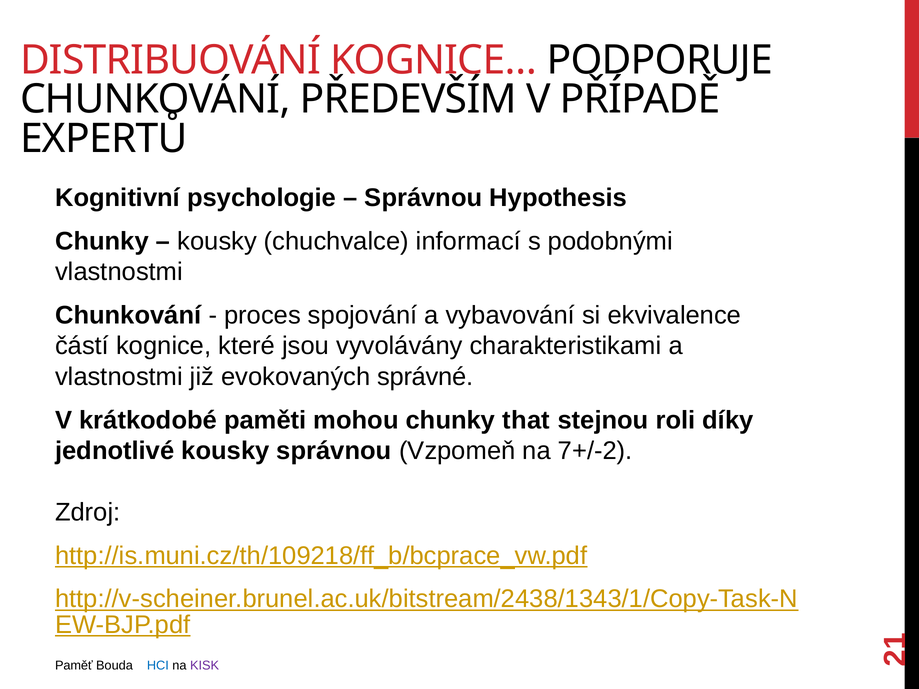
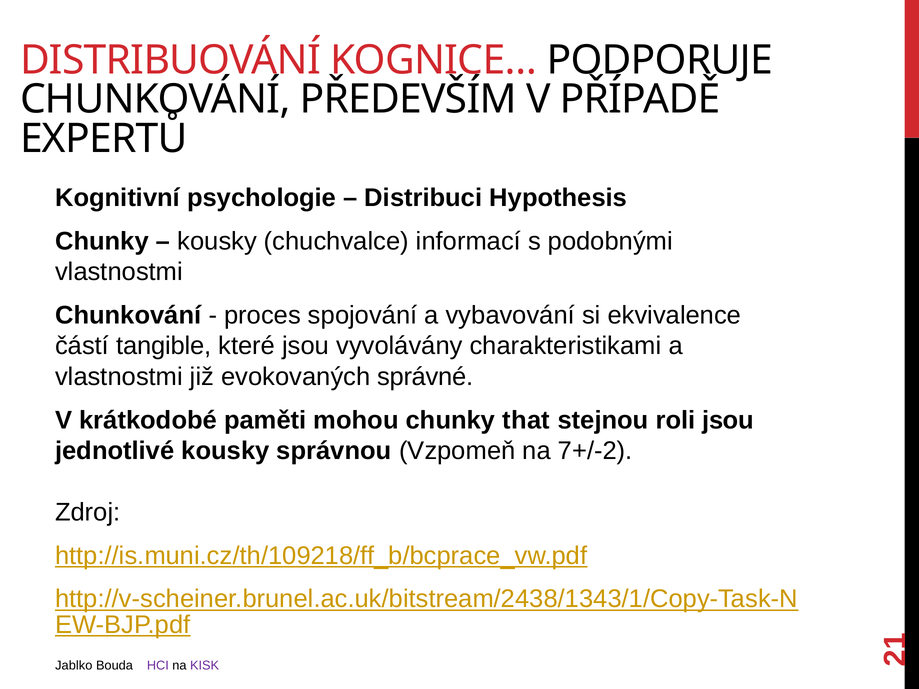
Správnou at (423, 198): Správnou -> Distribuci
kognice: kognice -> tangible
roli díky: díky -> jsou
Paměť: Paměť -> Jablko
HCI colour: blue -> purple
